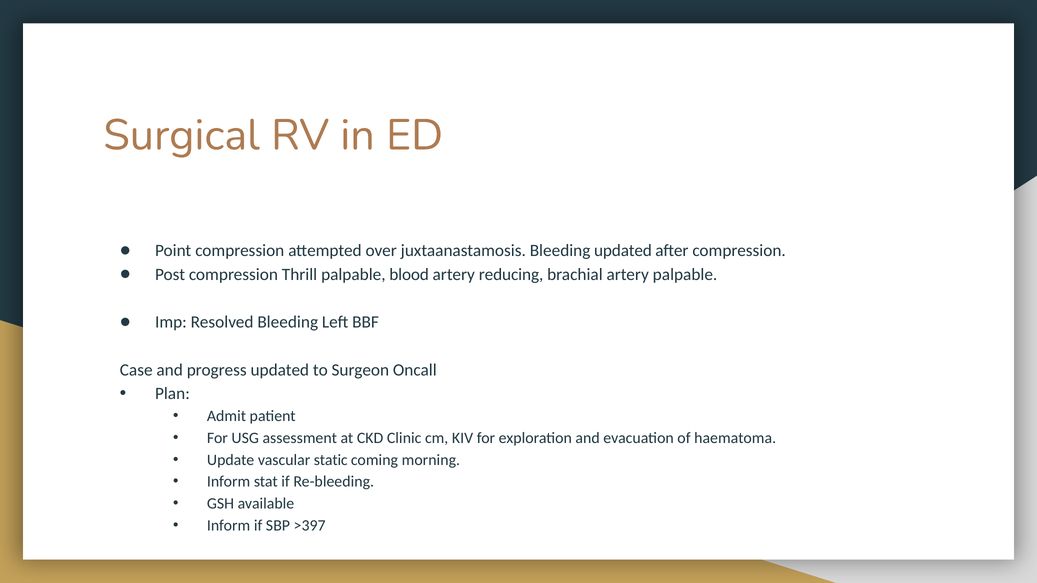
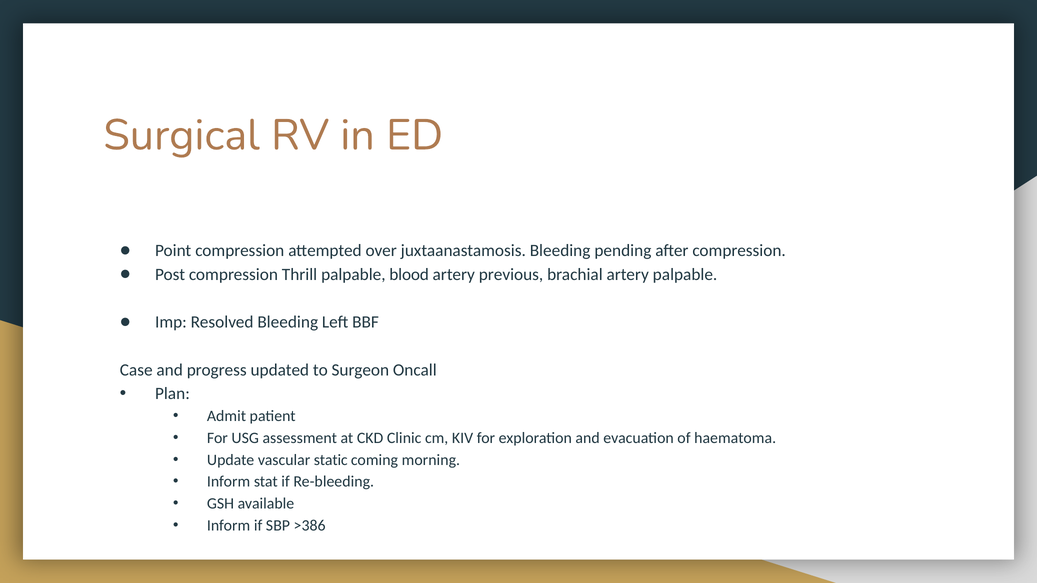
Bleeding updated: updated -> pending
reducing: reducing -> previous
>397: >397 -> >386
